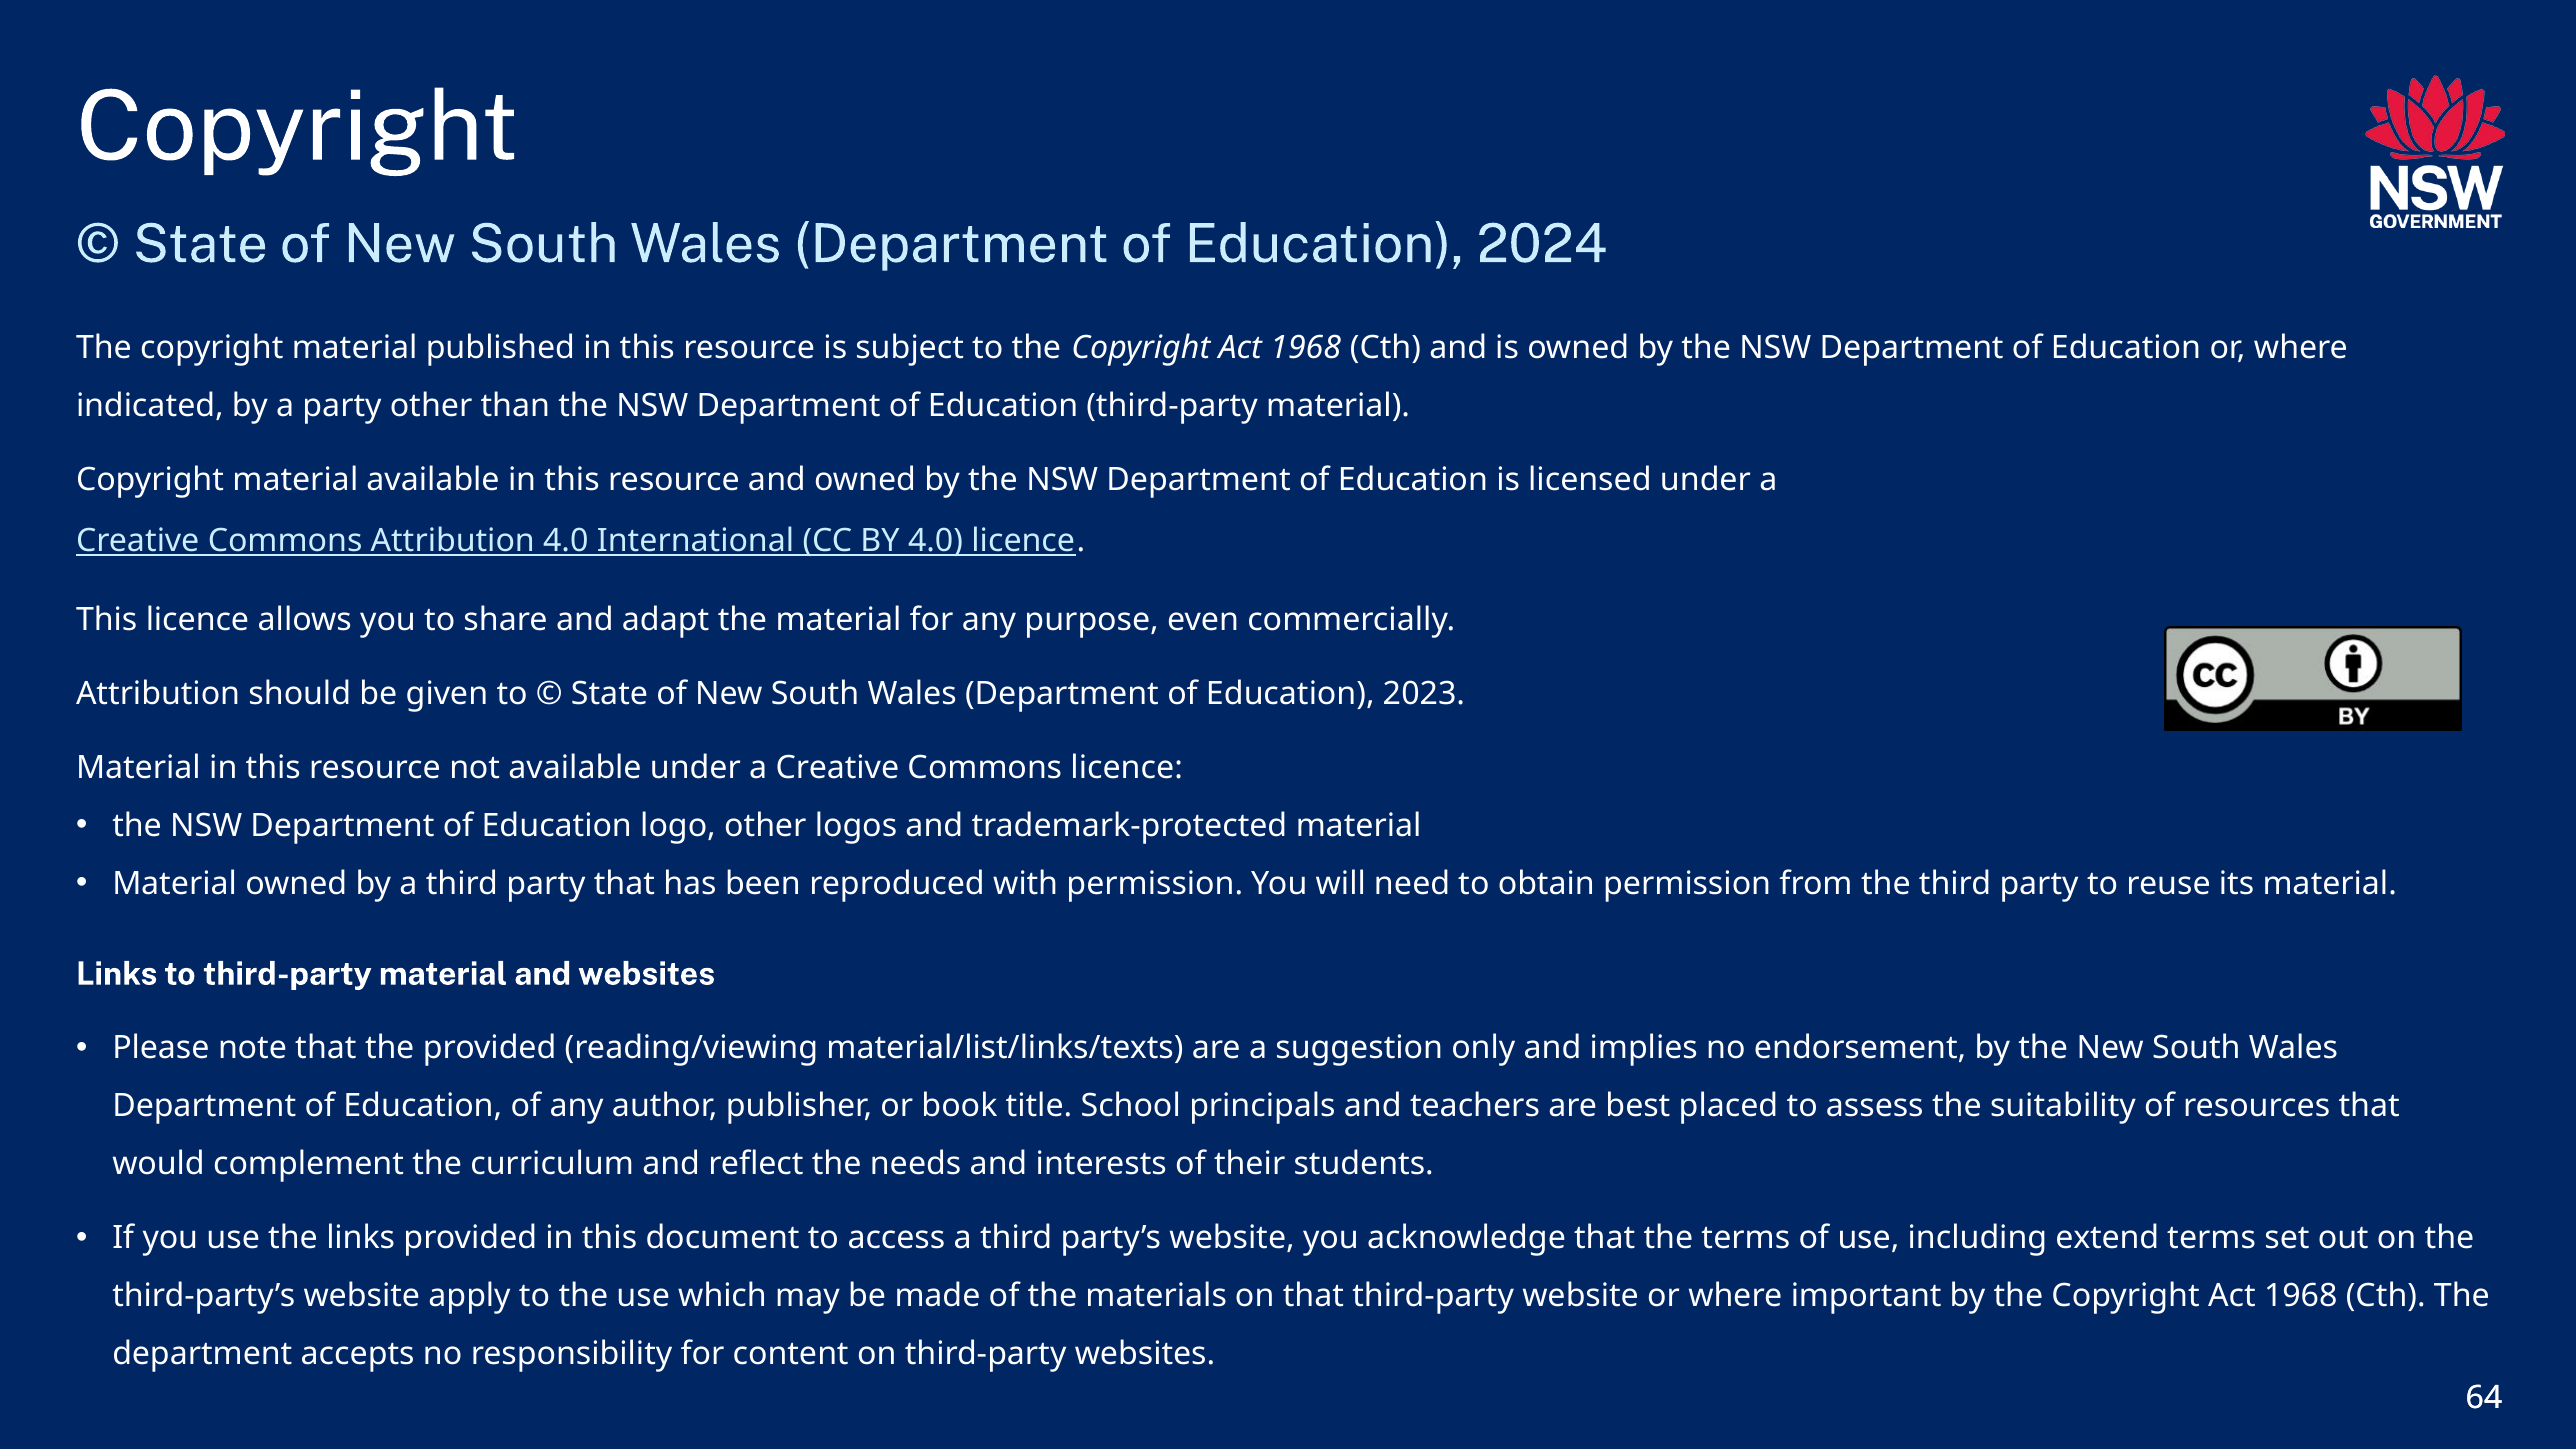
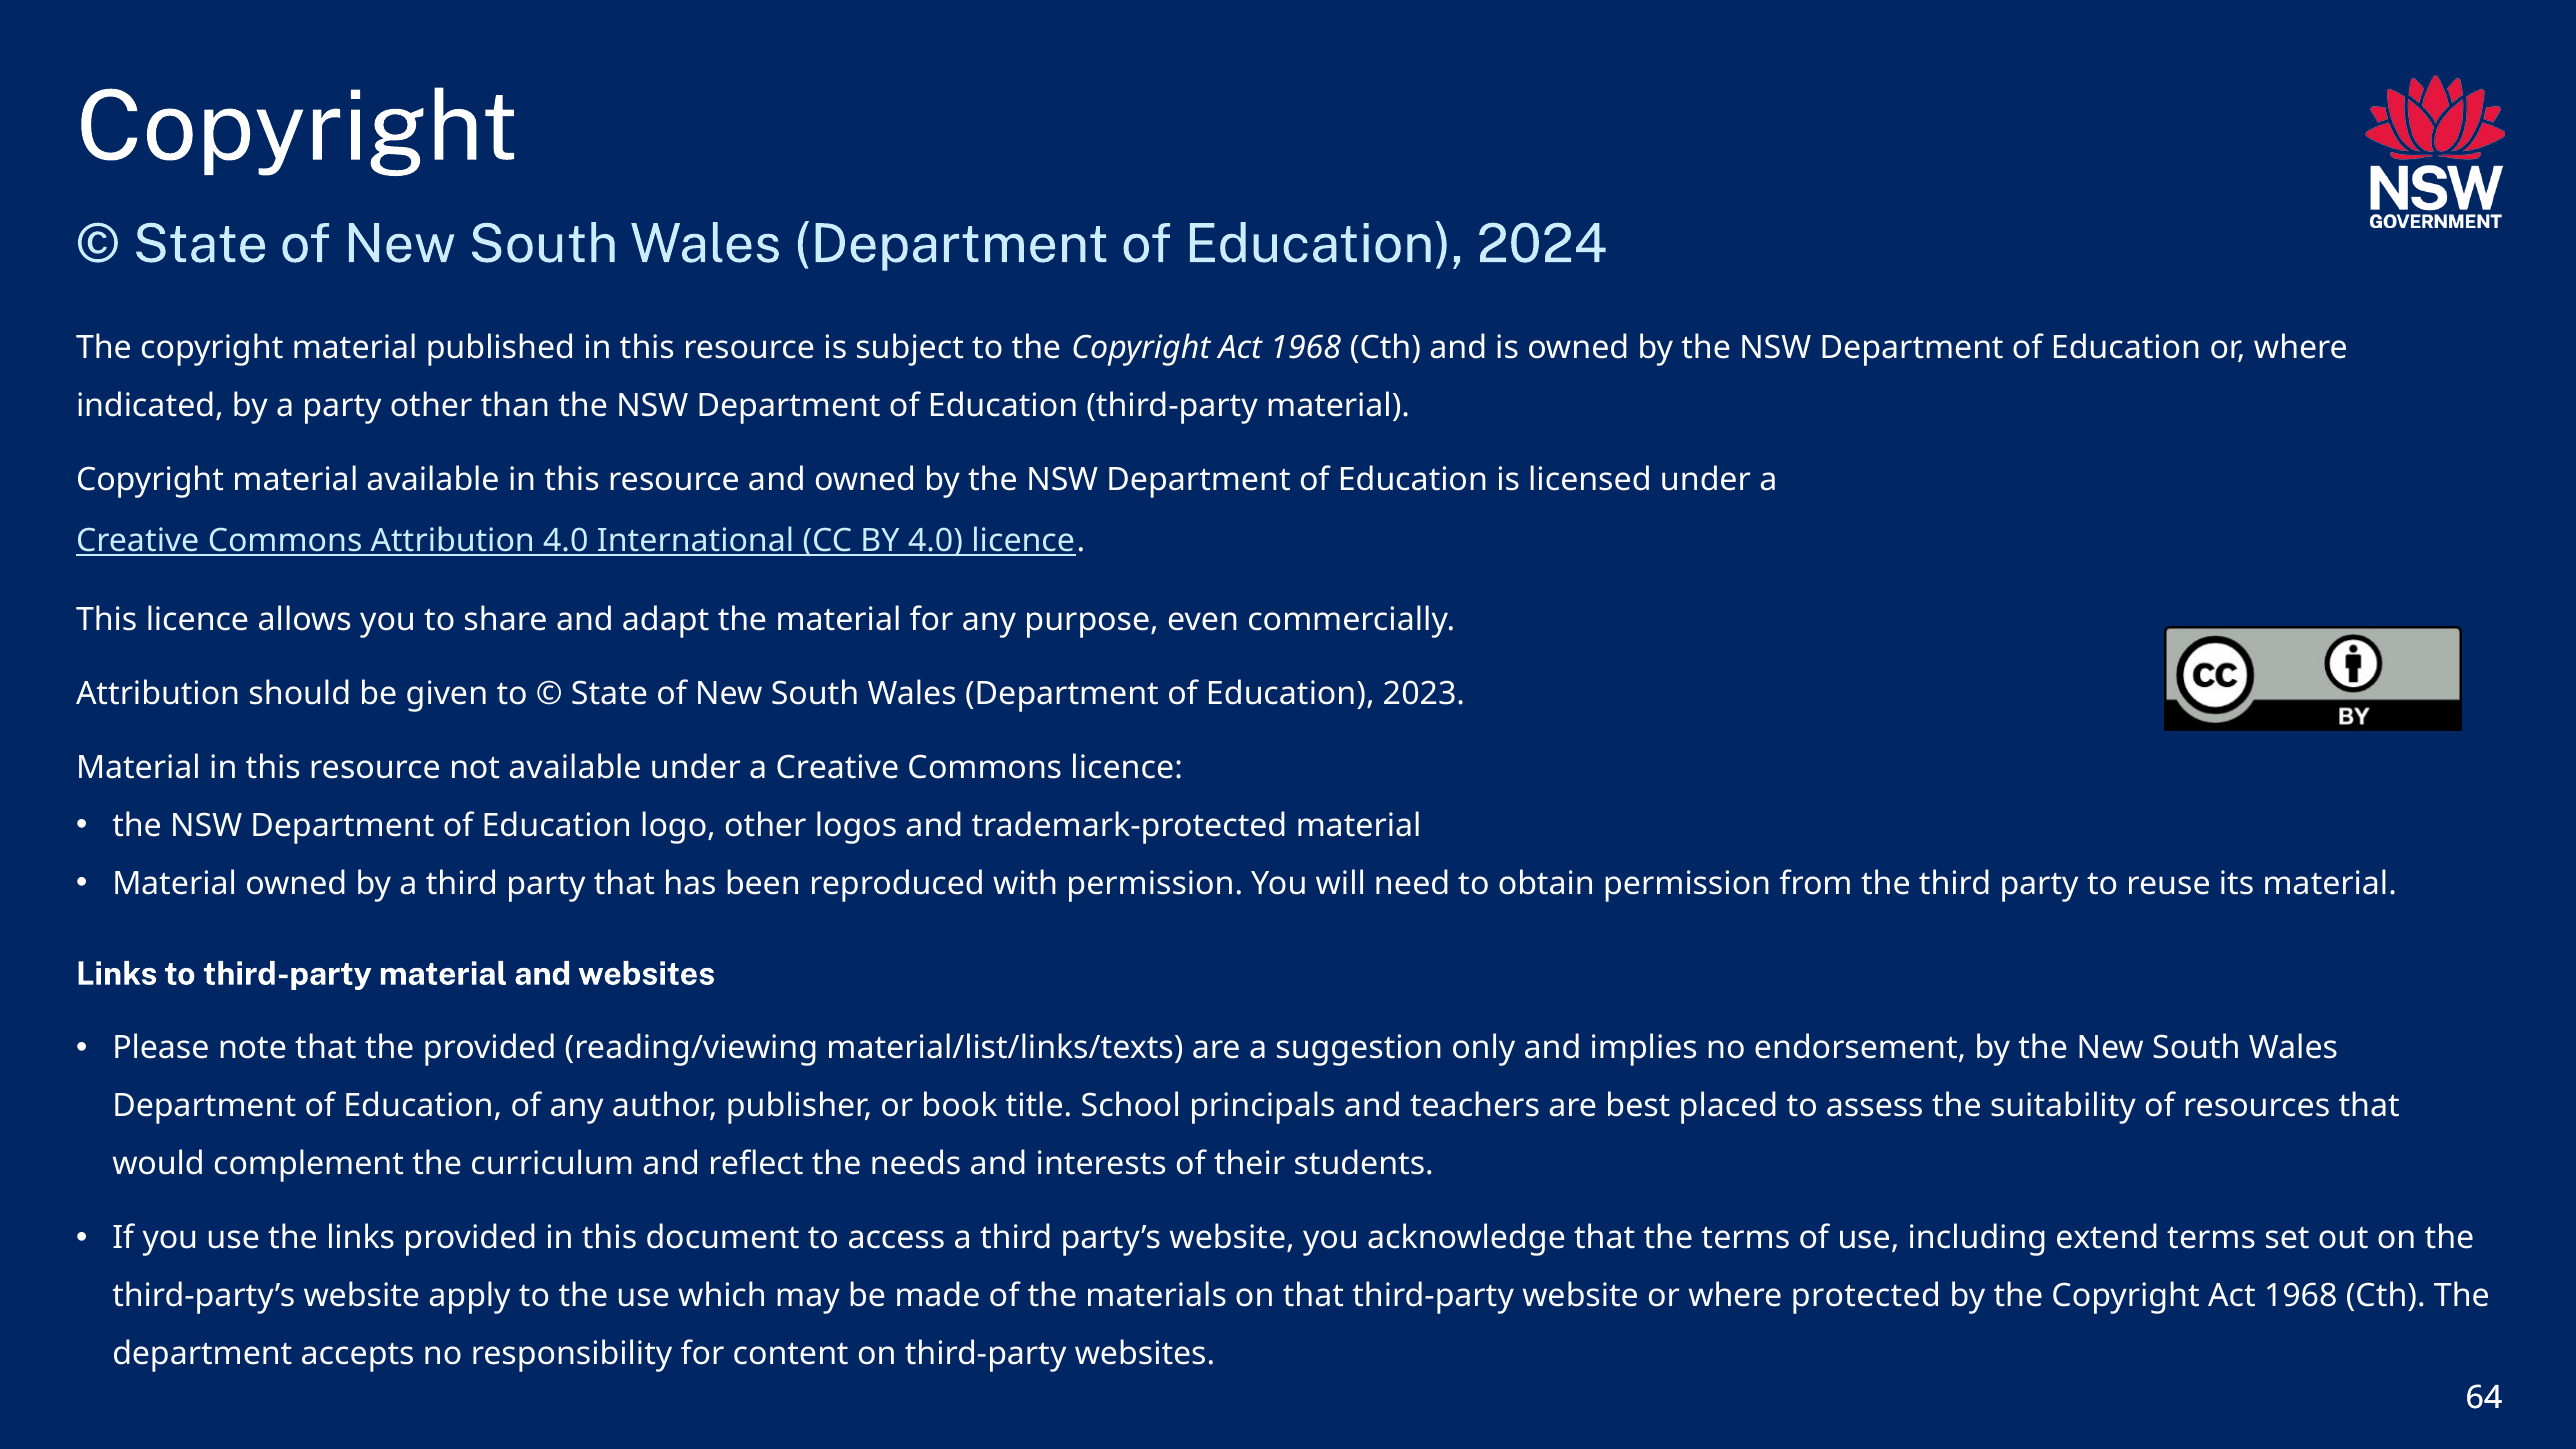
important: important -> protected
